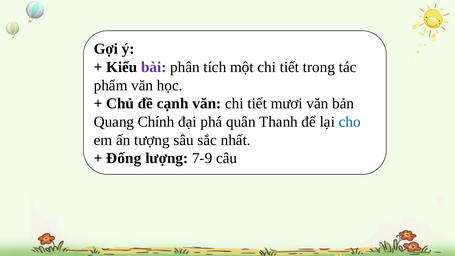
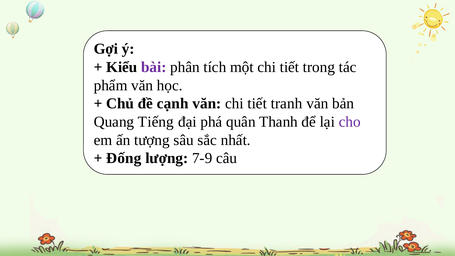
mươi: mươi -> tranh
Chính: Chính -> Tiếng
cho colour: blue -> purple
